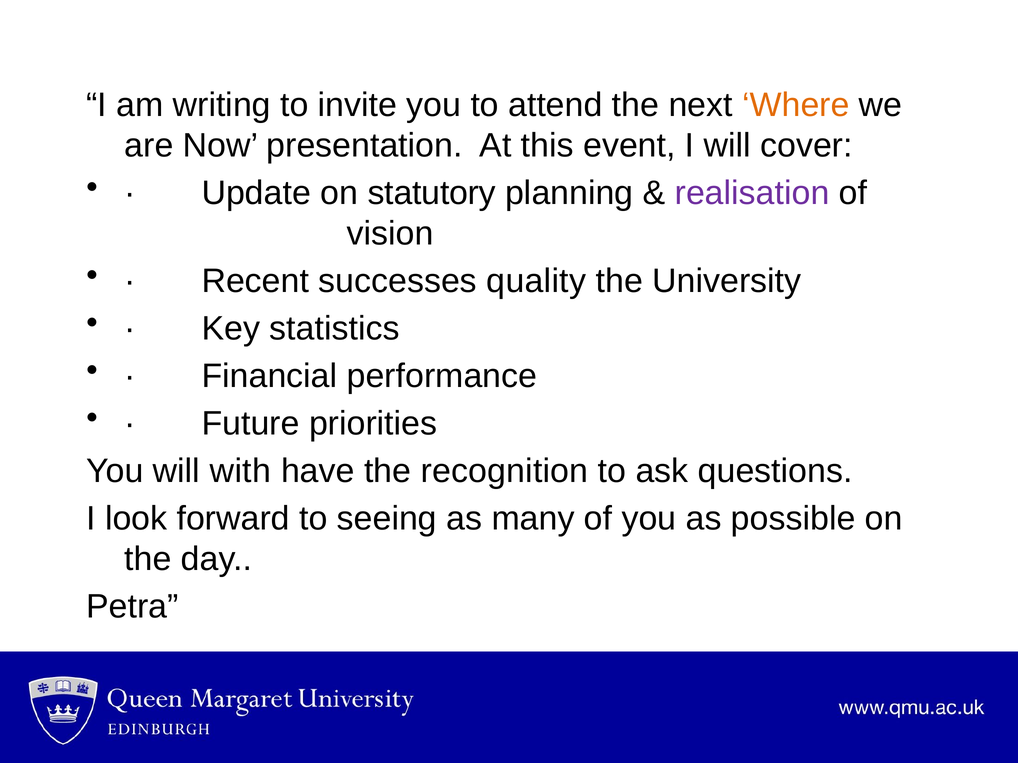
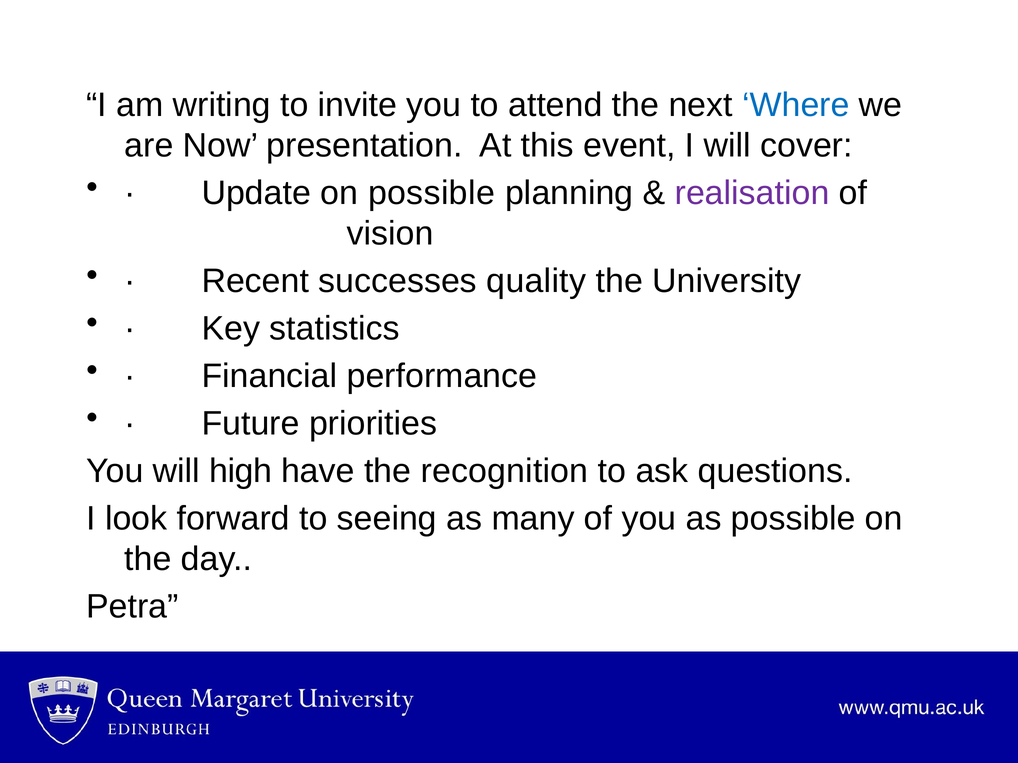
Where colour: orange -> blue
on statutory: statutory -> possible
with: with -> high
